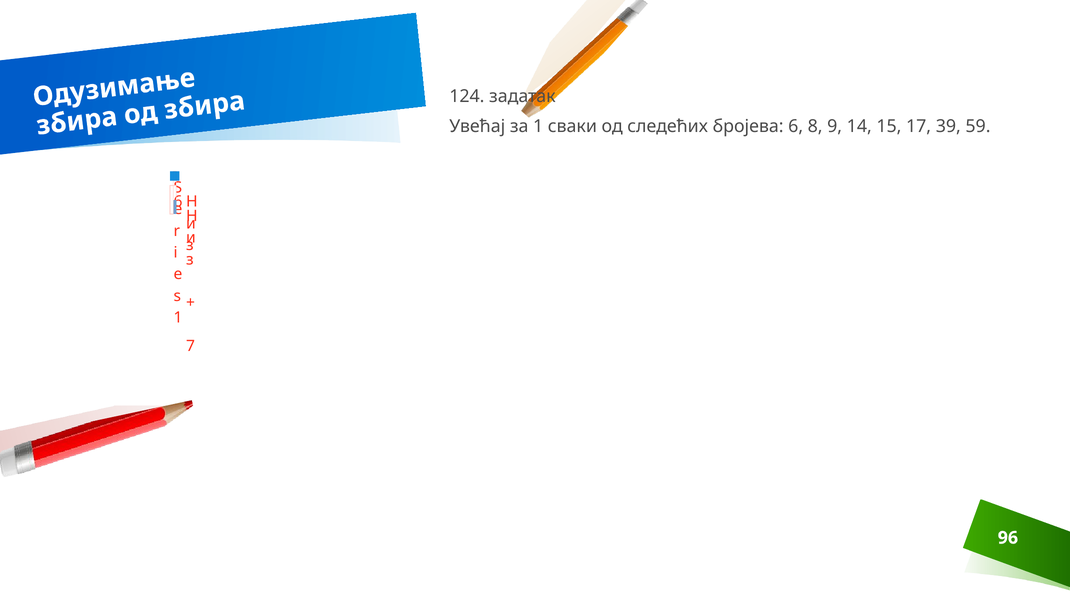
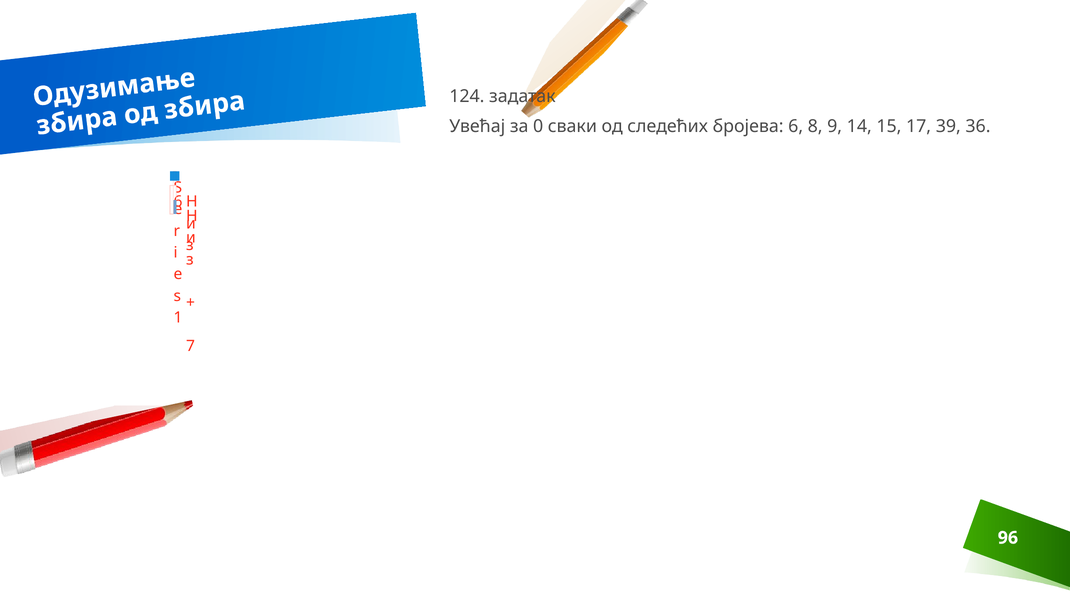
за 1: 1 -> 0
59: 59 -> 36
